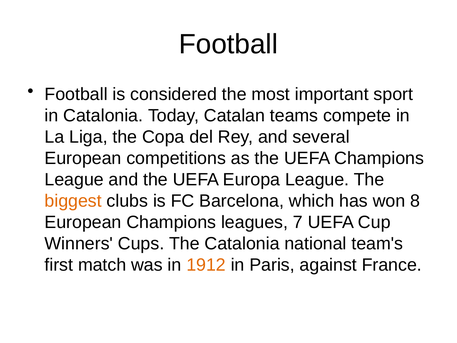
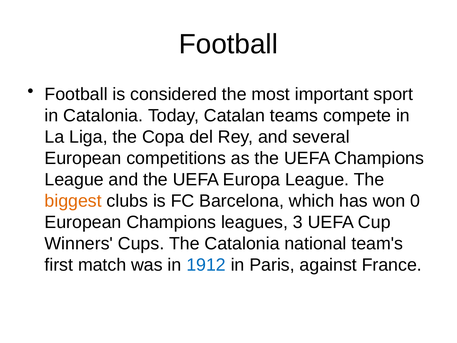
8: 8 -> 0
7: 7 -> 3
1912 colour: orange -> blue
